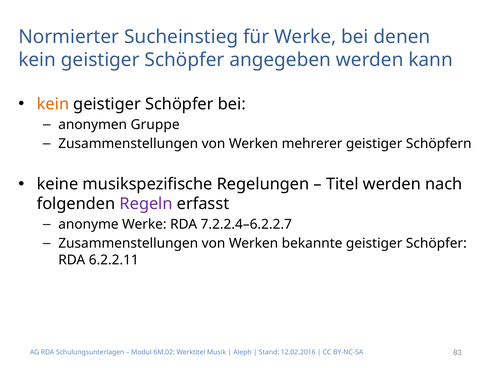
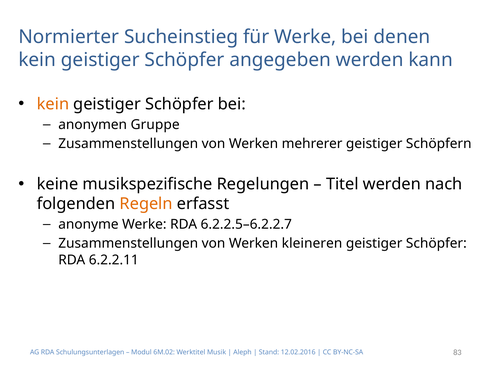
Regeln colour: purple -> orange
7.2.2.4–6.2.2.7: 7.2.2.4–6.2.2.7 -> 6.2.2.5–6.2.2.7
bekannte: bekannte -> kleineren
